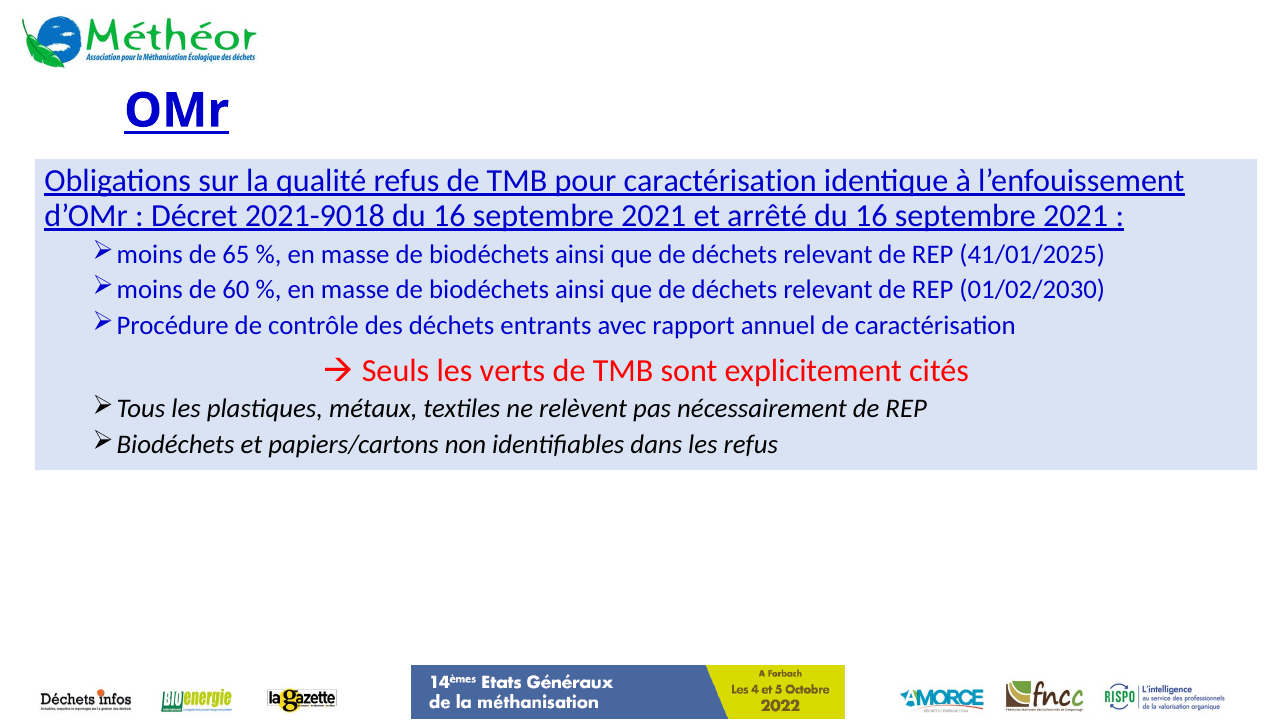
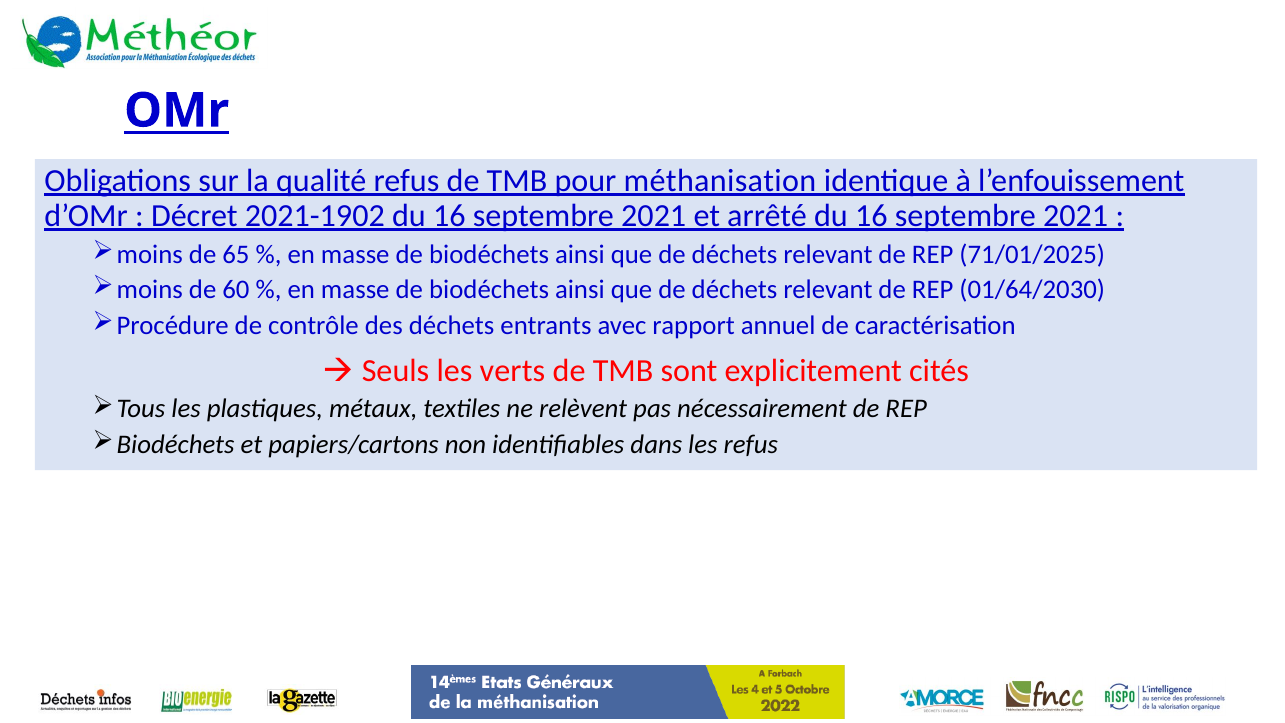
pour caractérisation: caractérisation -> méthanisation
2021-9018: 2021-9018 -> 2021-1902
41/01/2025: 41/01/2025 -> 71/01/2025
01/02/2030: 01/02/2030 -> 01/64/2030
